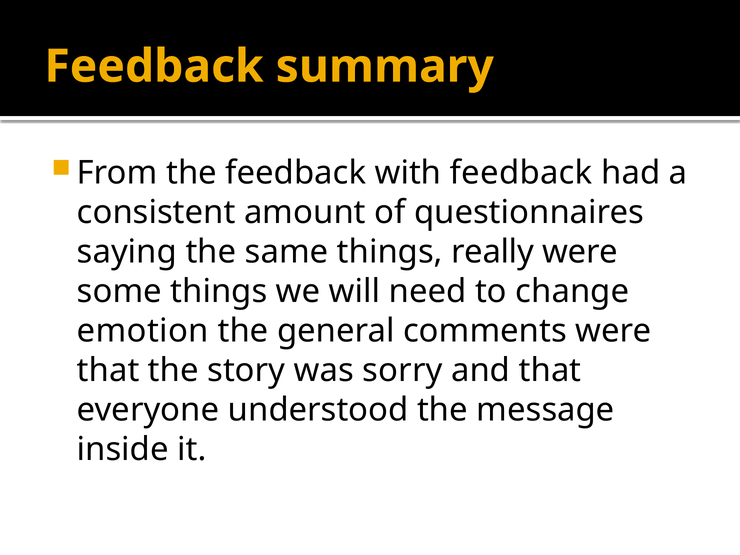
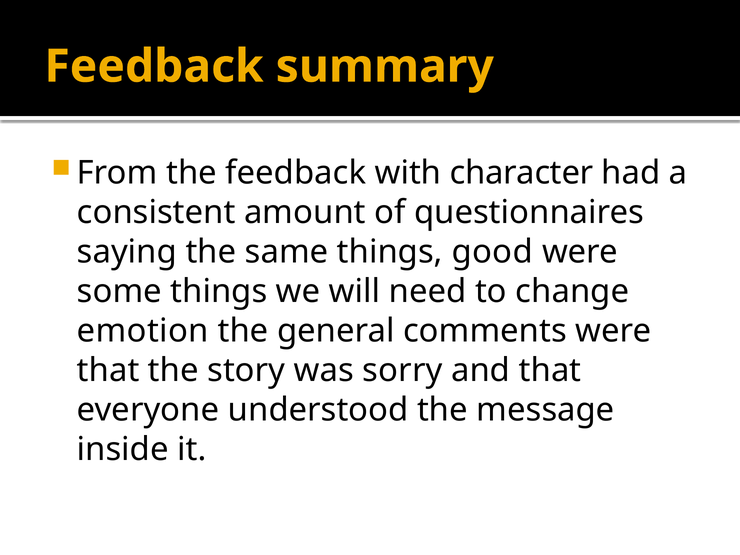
with feedback: feedback -> character
really: really -> good
